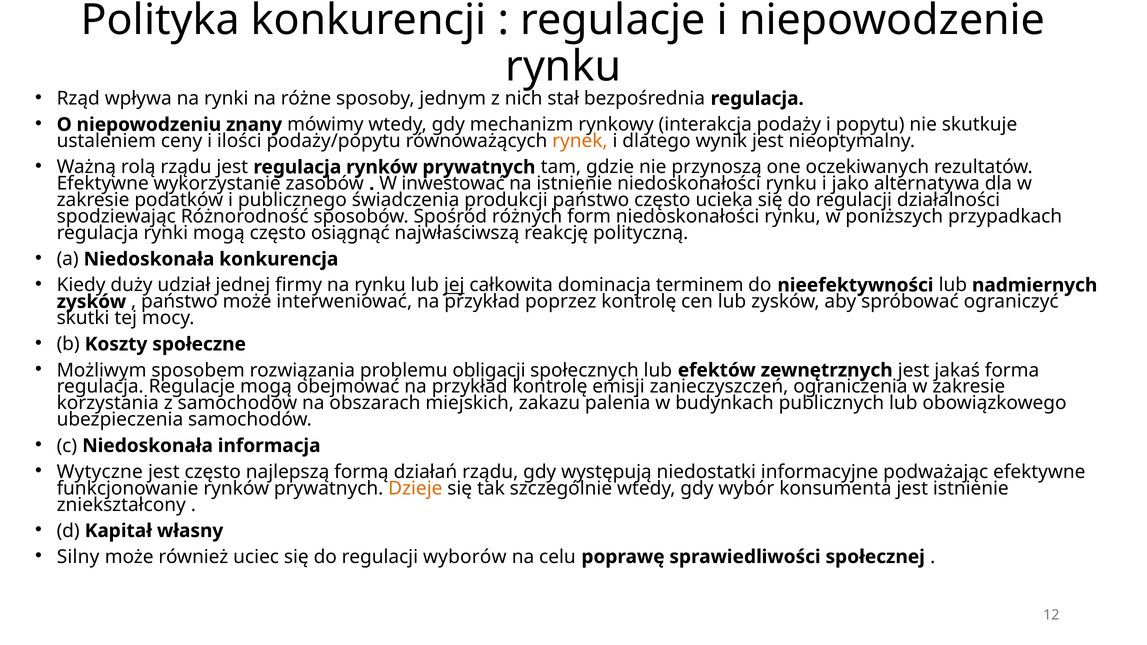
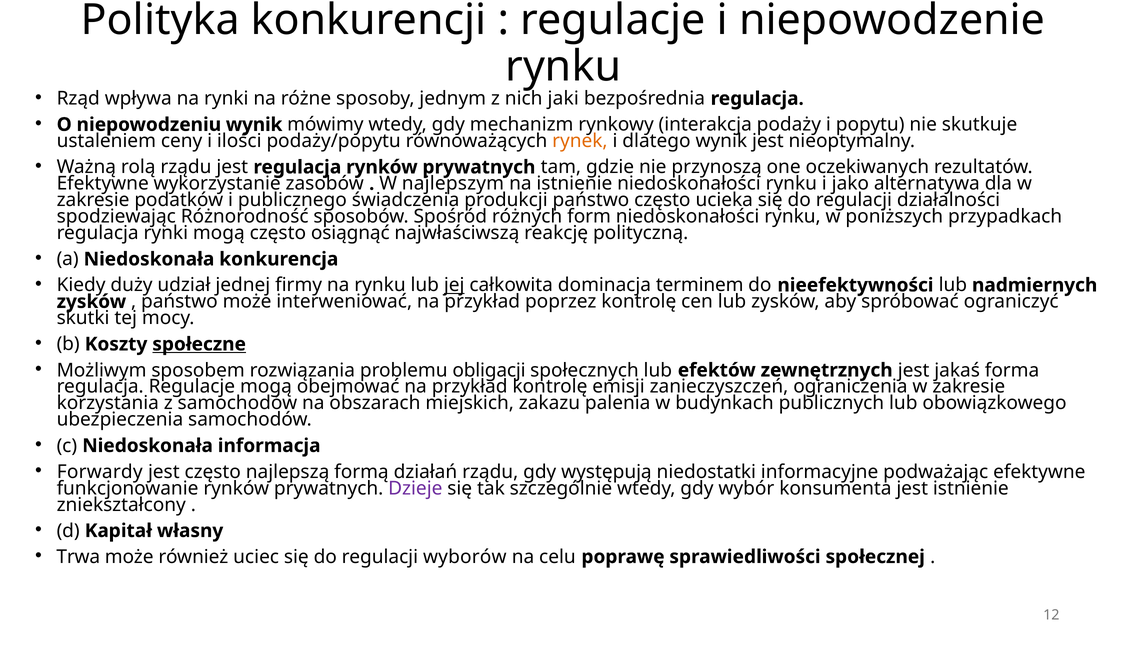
stał: stał -> jaki
niepowodzeniu znany: znany -> wynik
inwestować: inwestować -> najlepszym
społeczne underline: none -> present
Wytyczne: Wytyczne -> Forwardy
Dzieje colour: orange -> purple
Silny: Silny -> Trwa
